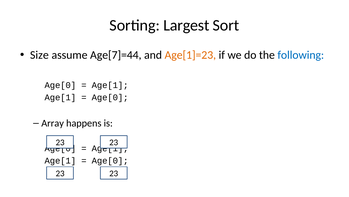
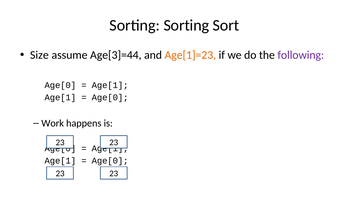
Sorting Largest: Largest -> Sorting
Age[7]=44: Age[7]=44 -> Age[3]=44
following colour: blue -> purple
Array: Array -> Work
